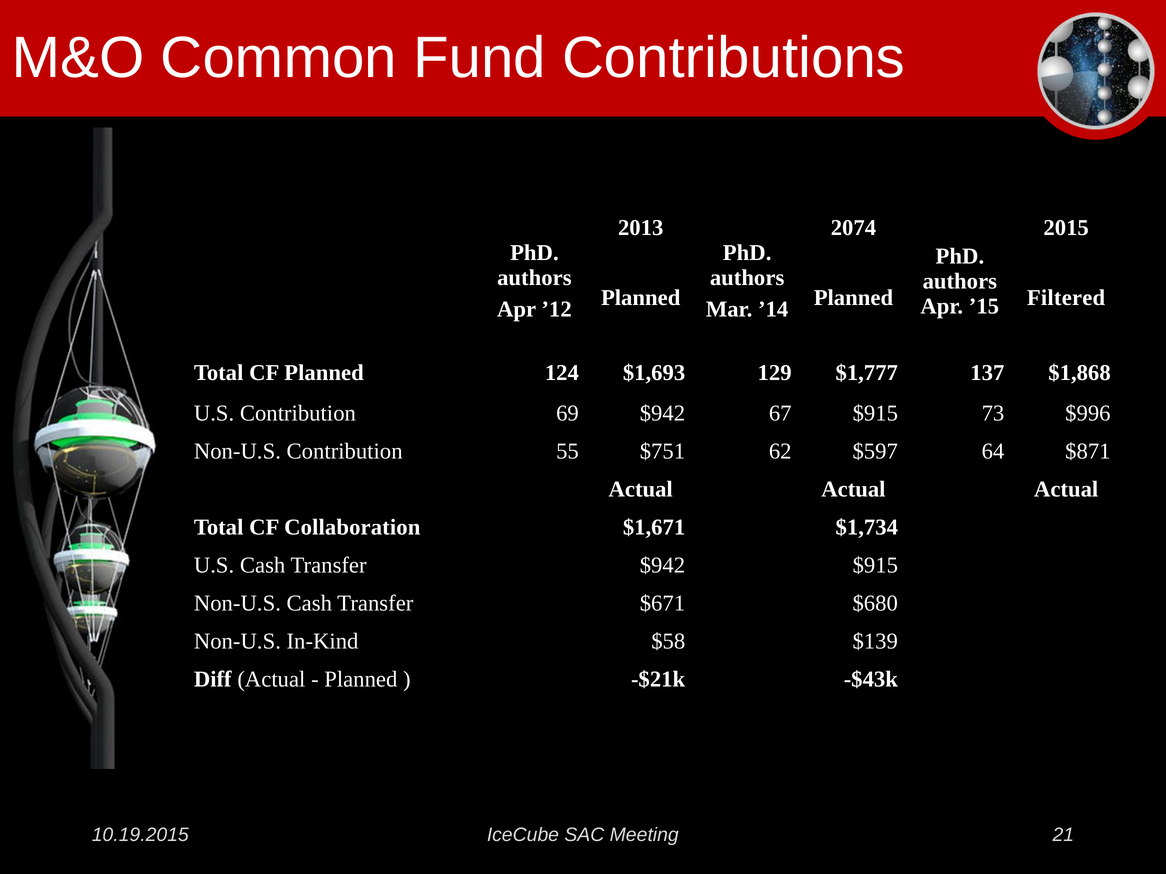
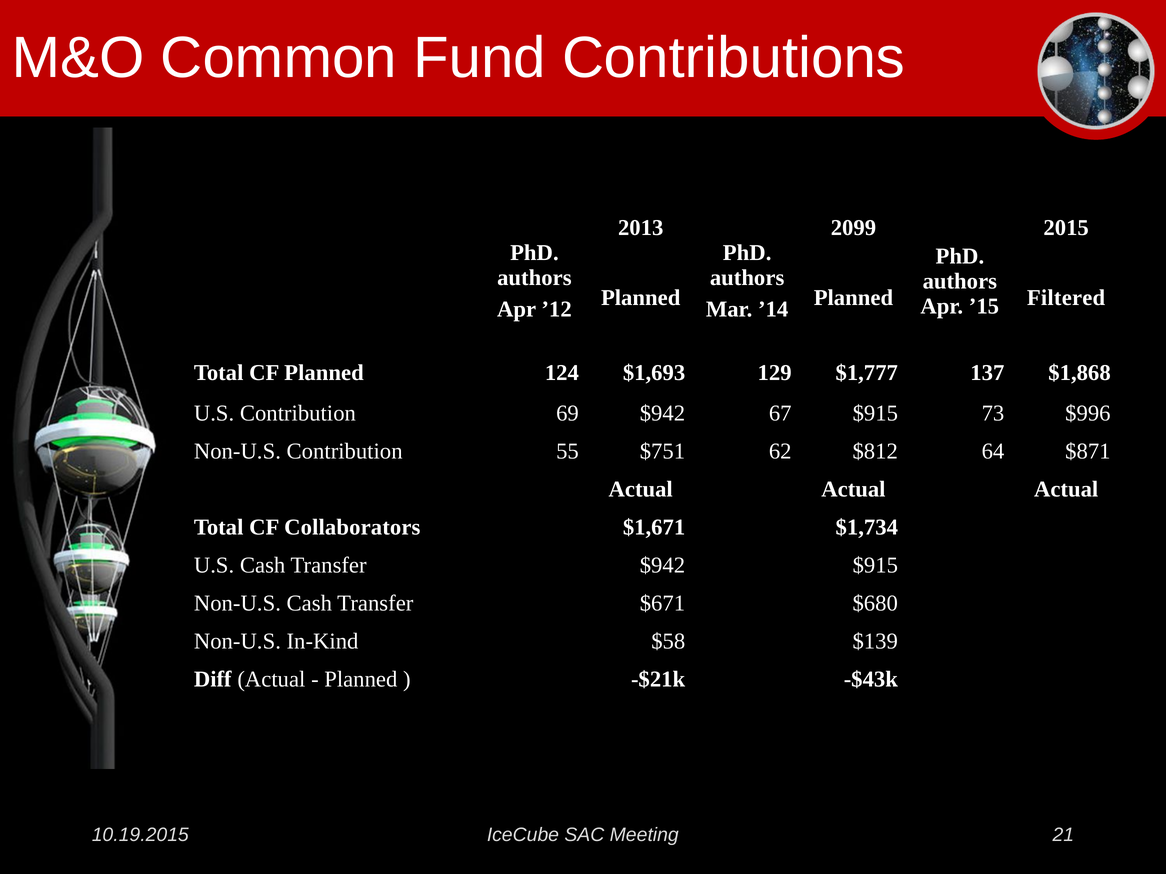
2074: 2074 -> 2099
$597: $597 -> $812
Collaboration: Collaboration -> Collaborators
